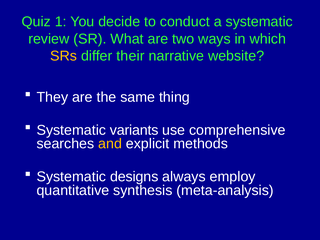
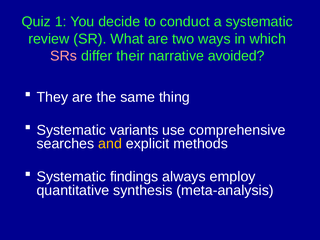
SRs colour: yellow -> pink
website: website -> avoided
designs: designs -> findings
